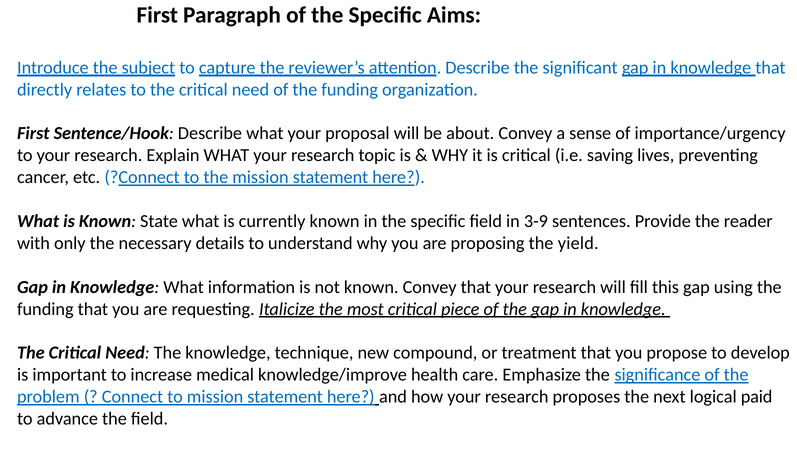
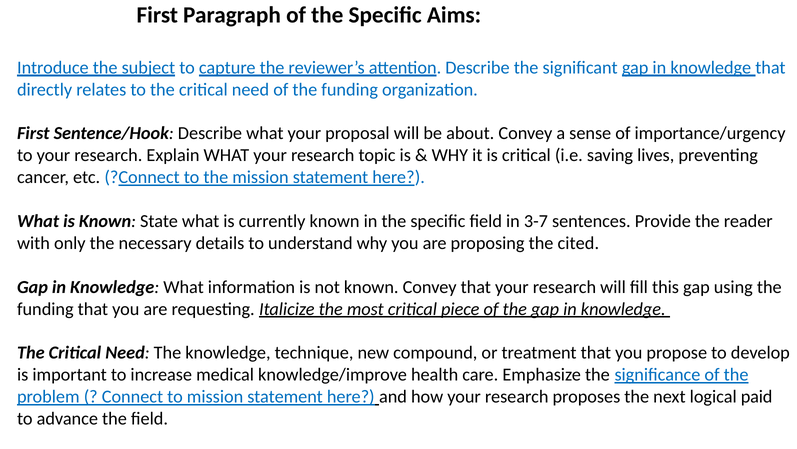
3-9: 3-9 -> 3-7
yield: yield -> cited
